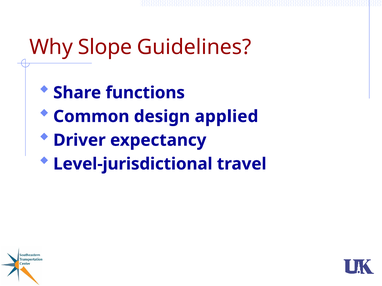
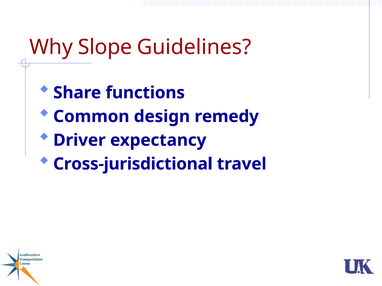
applied: applied -> remedy
Level-jurisdictional: Level-jurisdictional -> Cross-jurisdictional
